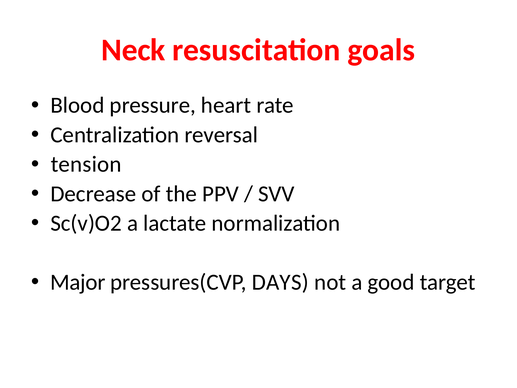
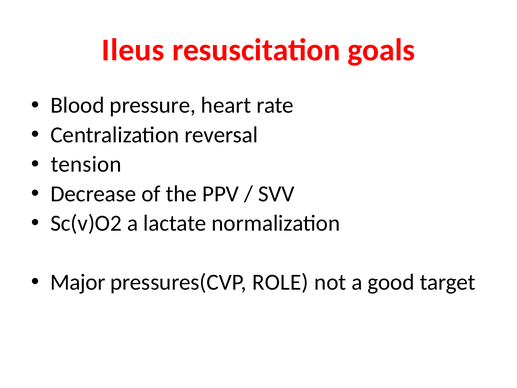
Neck: Neck -> Ileus
DAYS: DAYS -> ROLE
